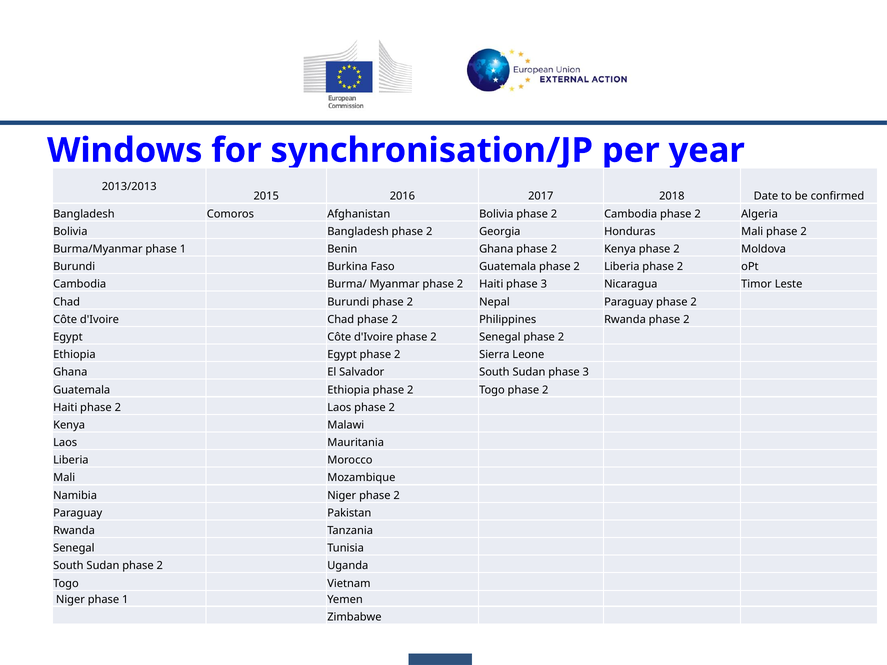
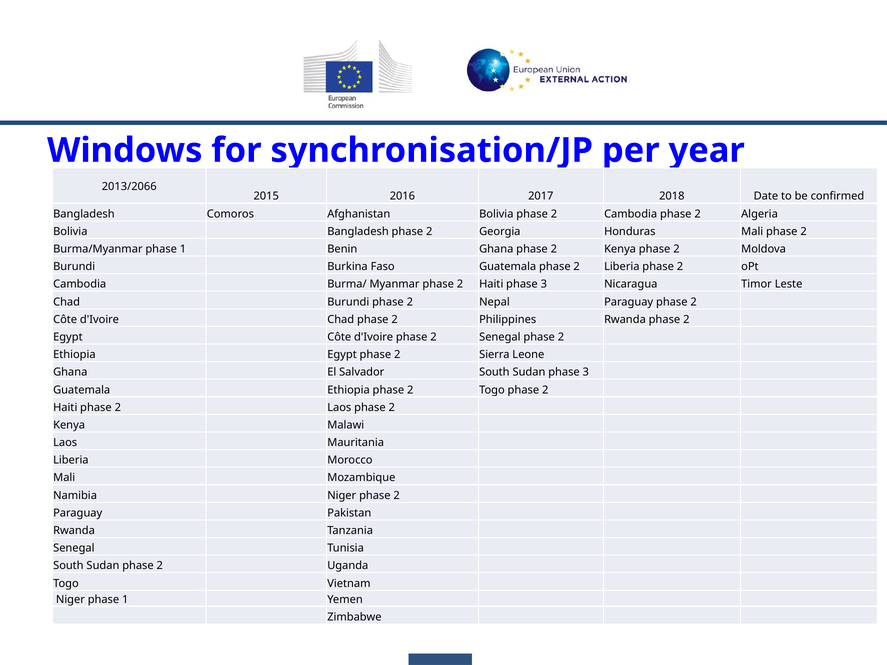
2013/2013: 2013/2013 -> 2013/2066
